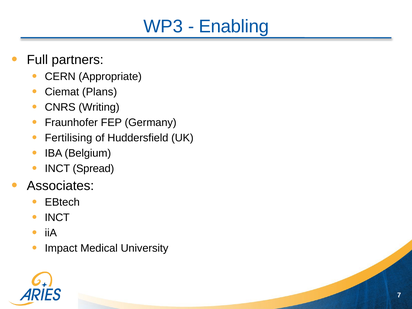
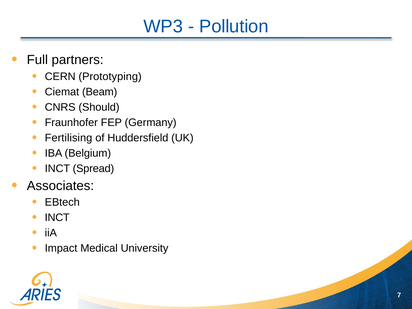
Enabling: Enabling -> Pollution
Appropriate: Appropriate -> Prototyping
Plans: Plans -> Beam
Writing: Writing -> Should
